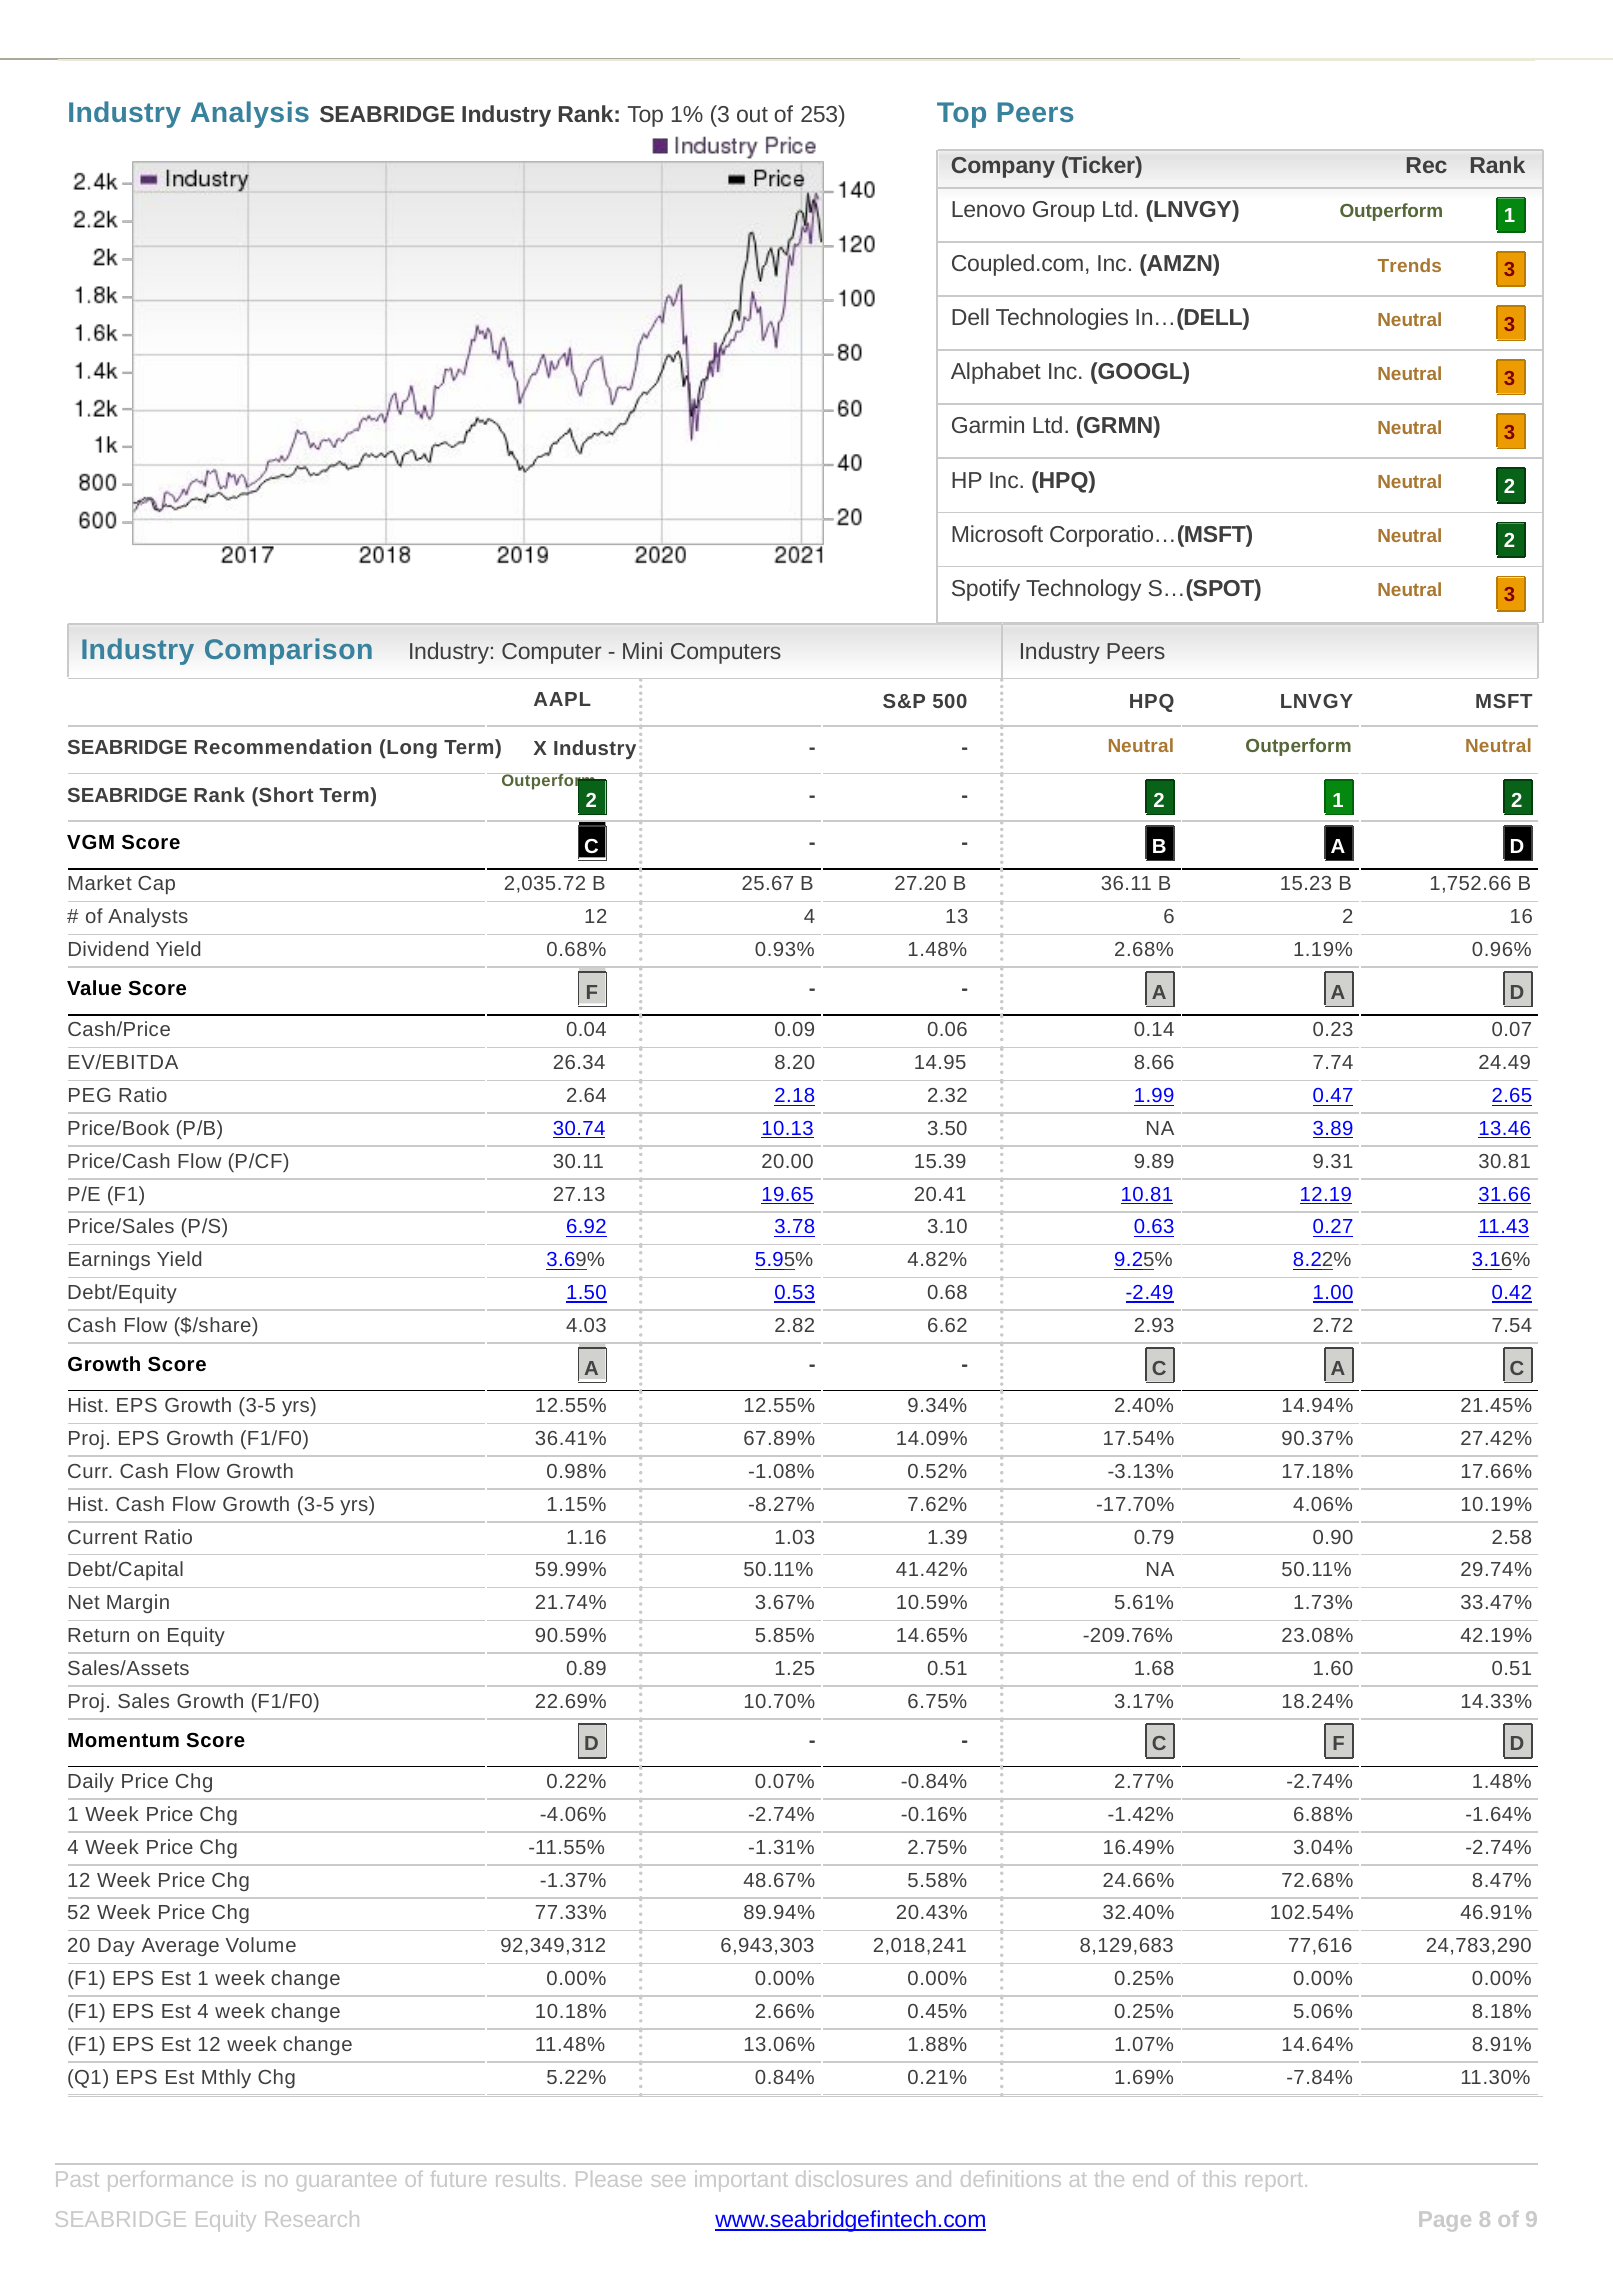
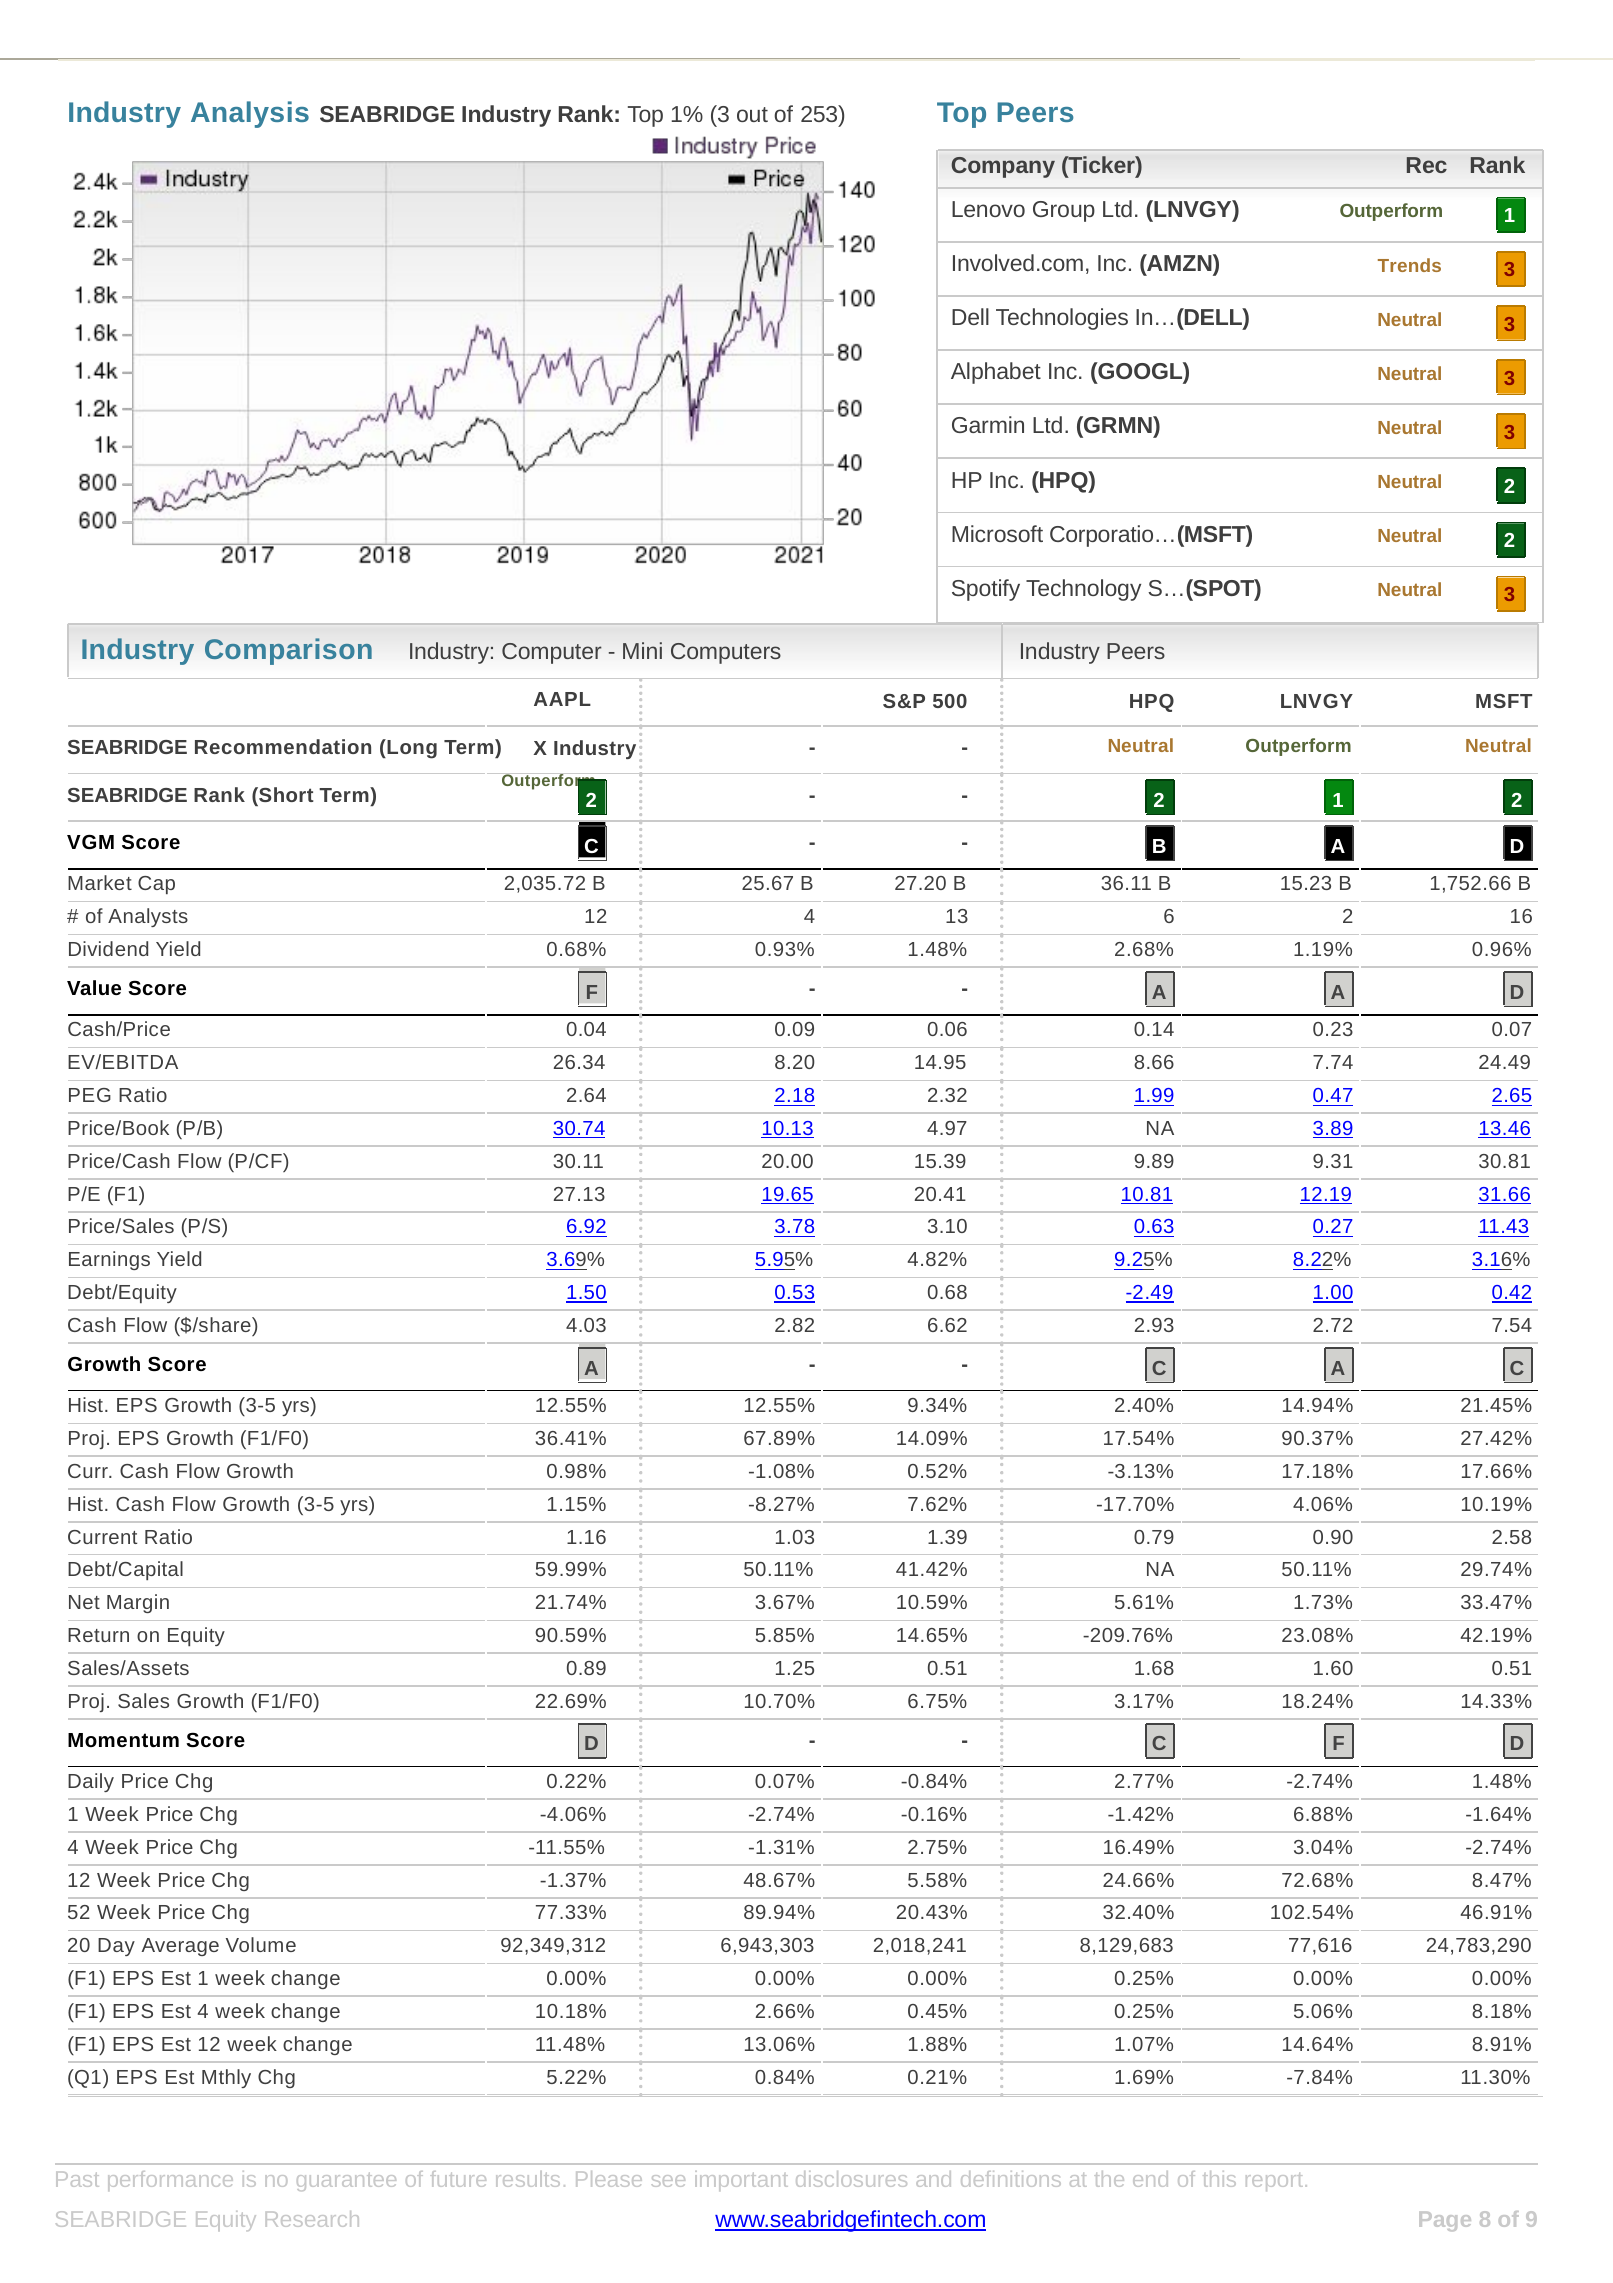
Coupled.com: Coupled.com -> Involved.com
3.50: 3.50 -> 4.97
